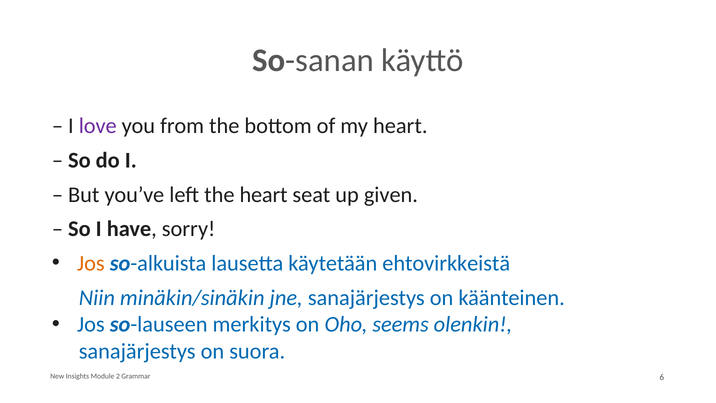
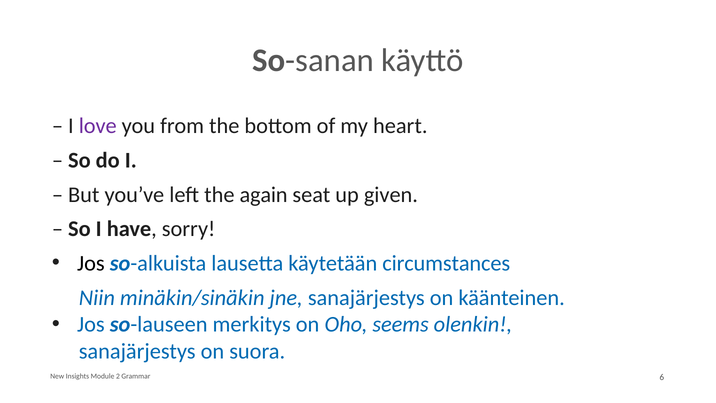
the heart: heart -> again
Jos at (91, 263) colour: orange -> black
ehtovirkkeistä: ehtovirkkeistä -> circumstances
